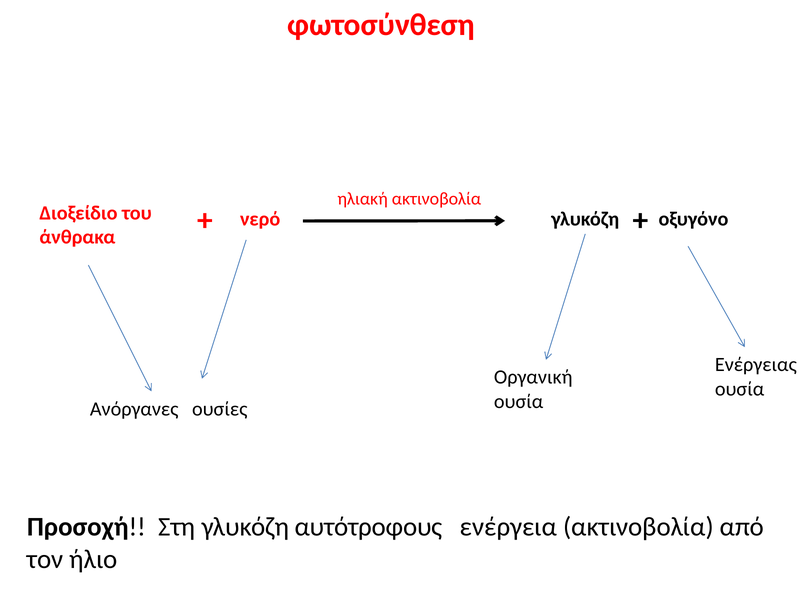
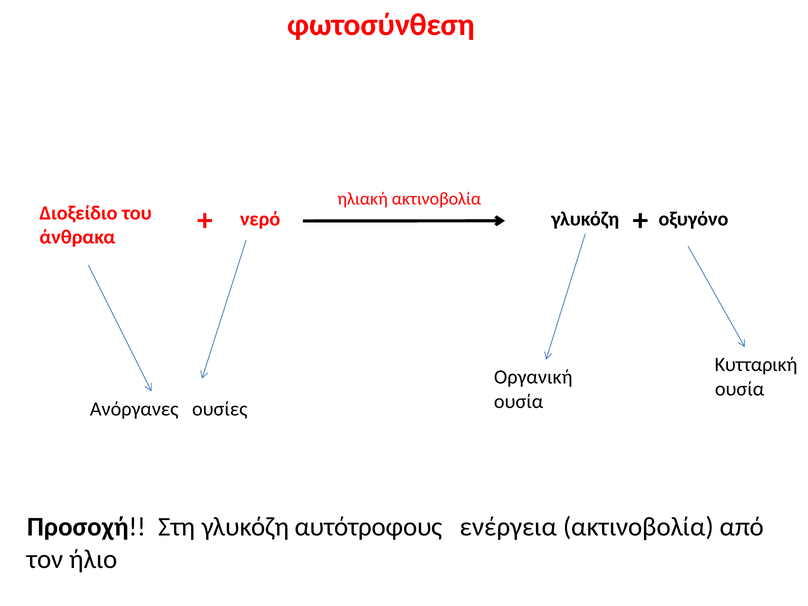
Ενέργειας: Ενέργειας -> Κυτταρική
